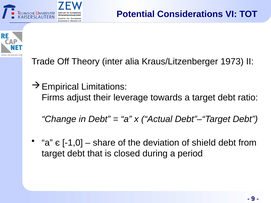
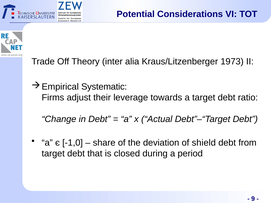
Limitations: Limitations -> Systematic
